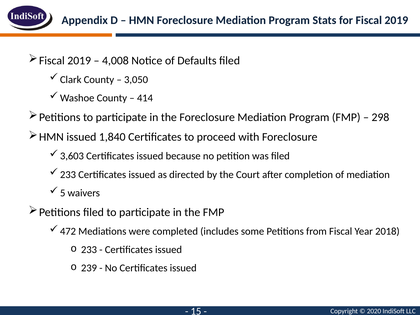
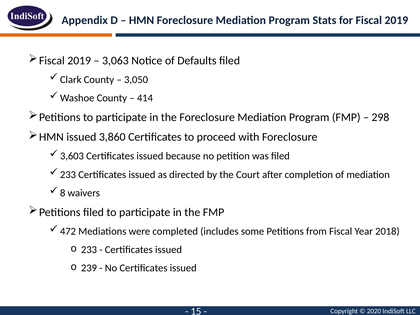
4,008: 4,008 -> 3,063
1,840: 1,840 -> 3,860
5: 5 -> 8
